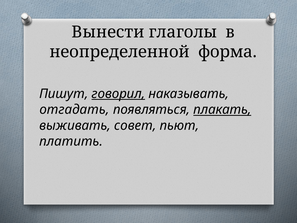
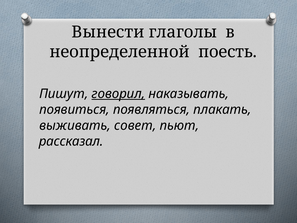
форма: форма -> поесть
отгадать: отгадать -> появиться
плакать underline: present -> none
платить: платить -> рассказал
